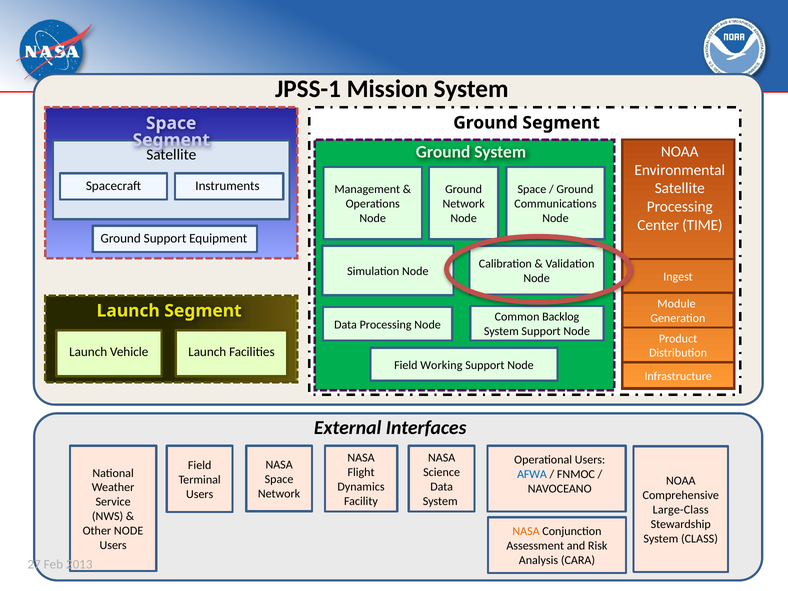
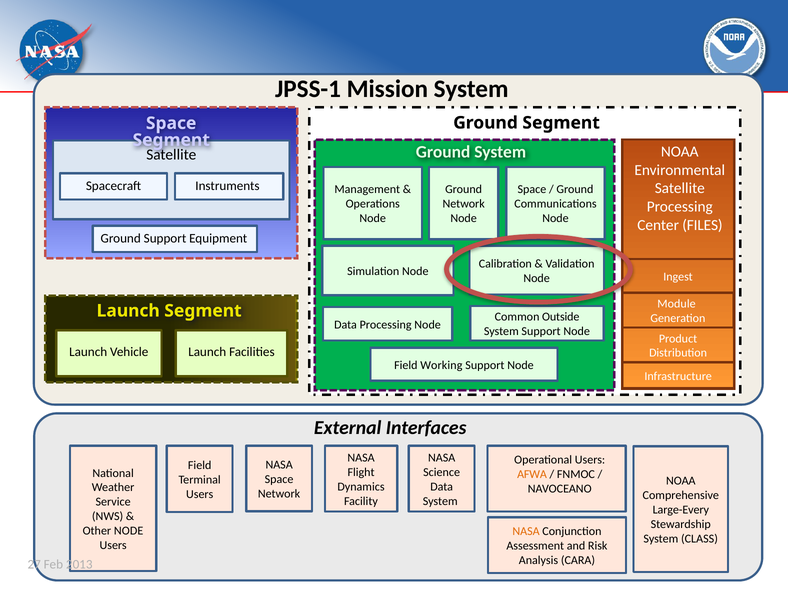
TIME: TIME -> FILES
Backlog: Backlog -> Outside
AFWA colour: blue -> orange
Large-Class: Large-Class -> Large-Every
